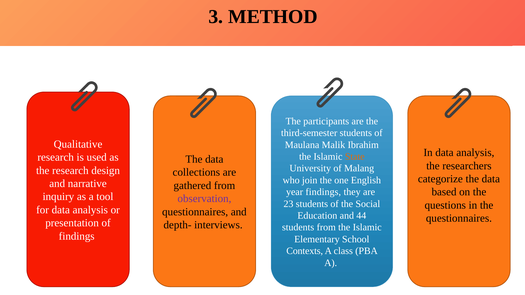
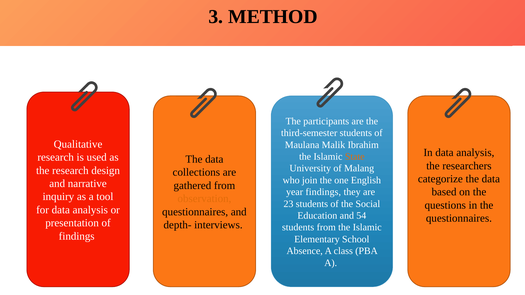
observation colour: purple -> orange
44: 44 -> 54
Contexts: Contexts -> Absence
